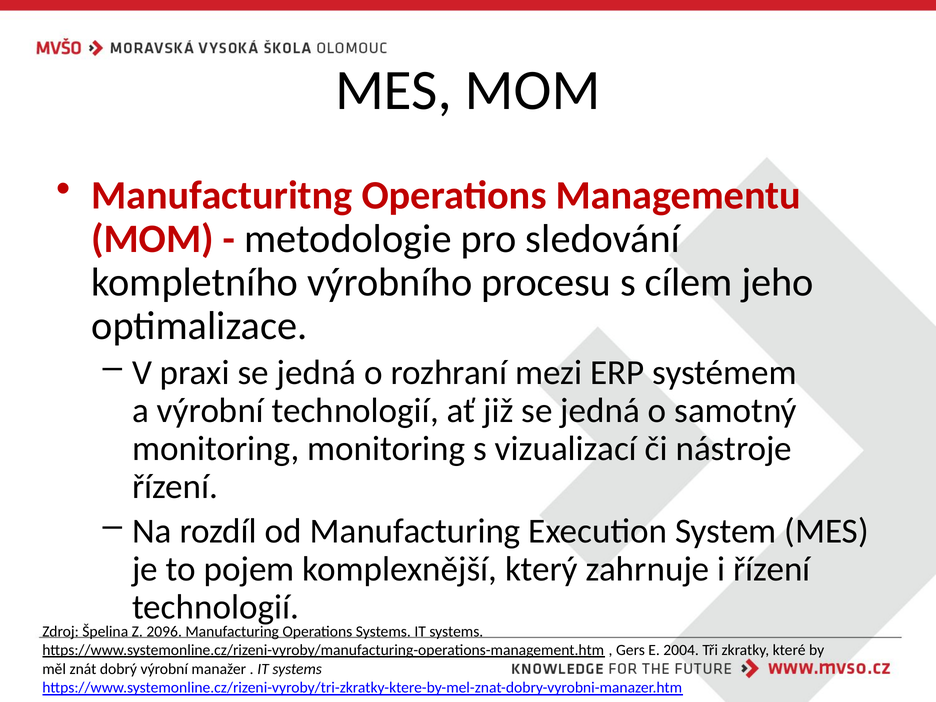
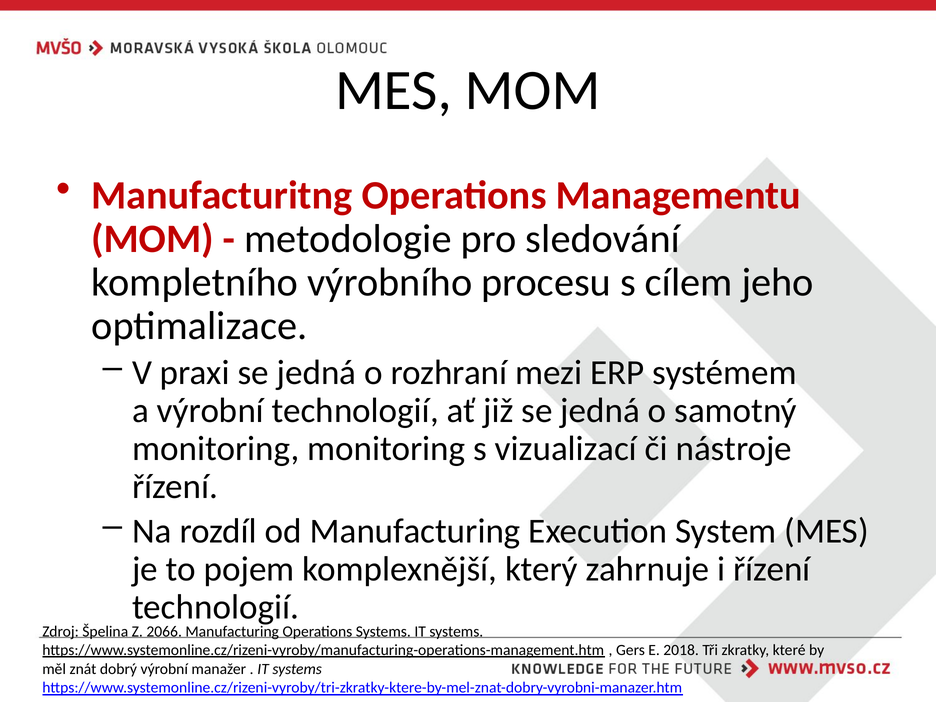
2096: 2096 -> 2066
2004: 2004 -> 2018
